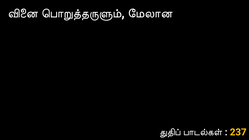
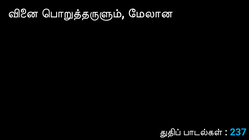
237 colour: yellow -> light blue
